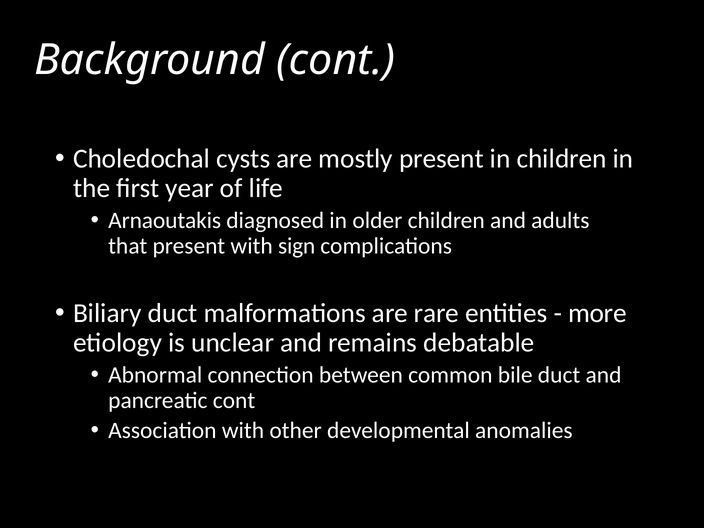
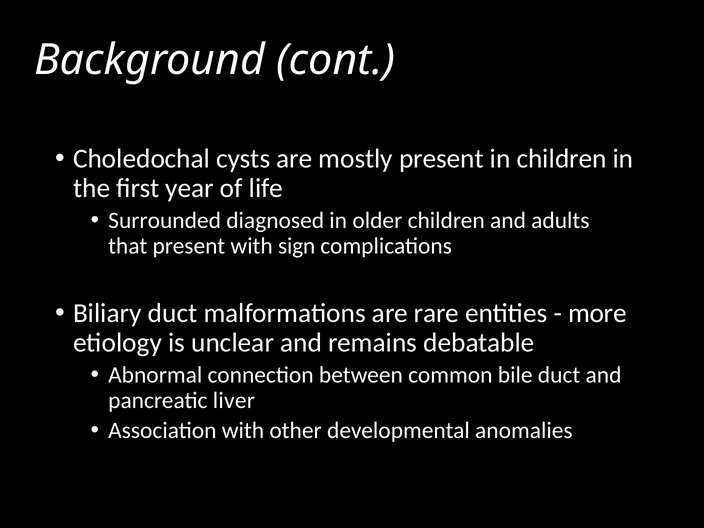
Arnaoutakis: Arnaoutakis -> Surrounded
pancreatic cont: cont -> liver
